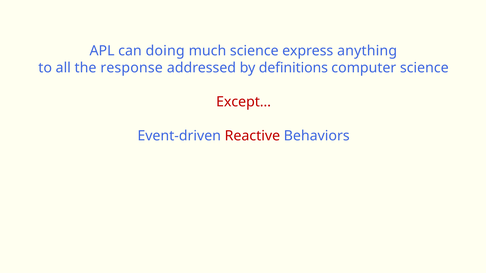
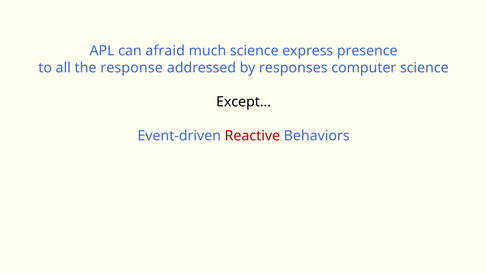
doing: doing -> afraid
anything: anything -> presence
definitions: definitions -> responses
Except… colour: red -> black
